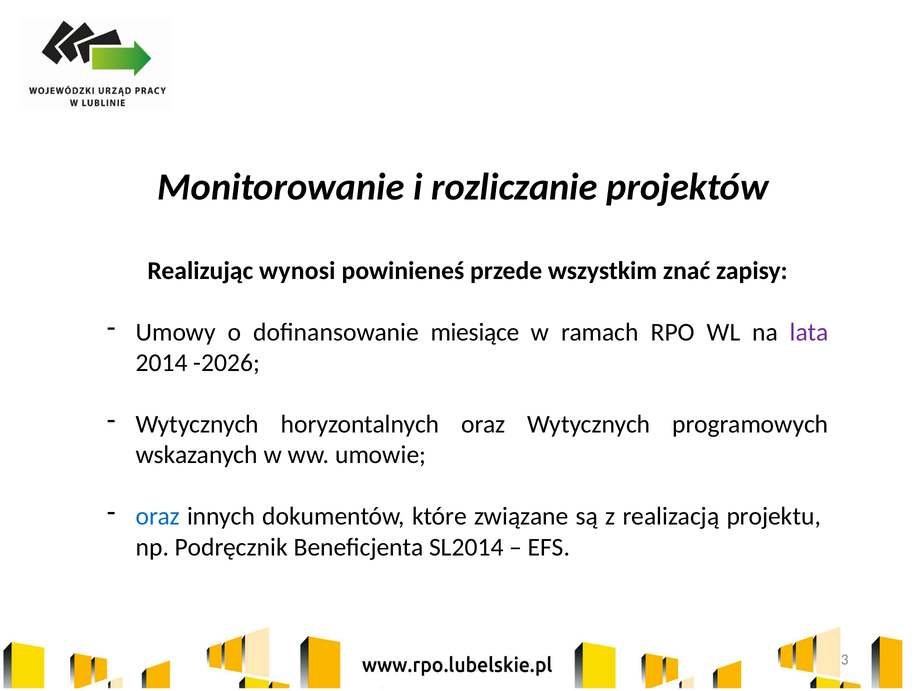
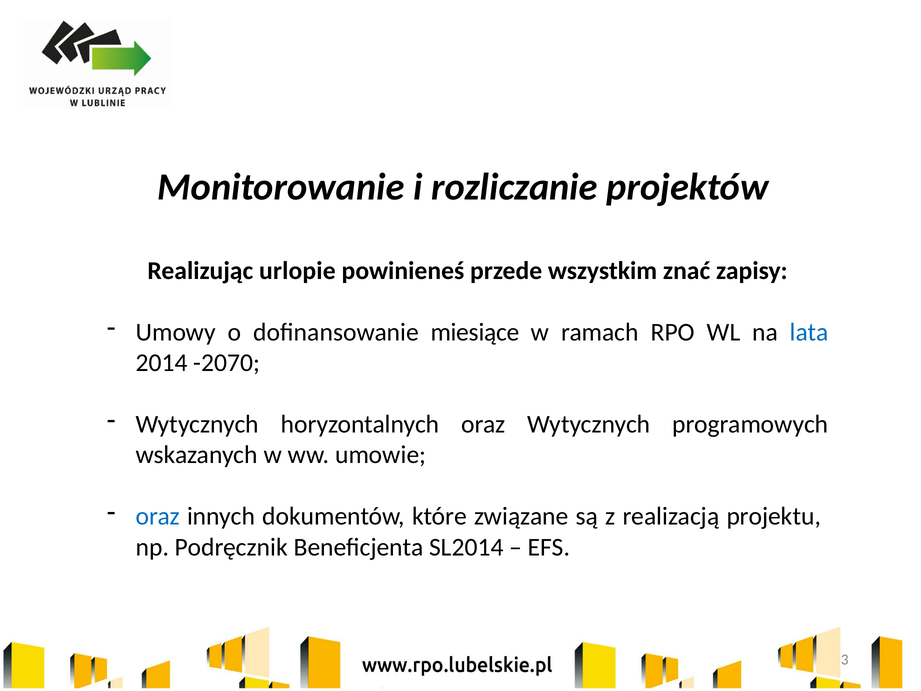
wynosi: wynosi -> urlopie
lata colour: purple -> blue
-2026: -2026 -> -2070
